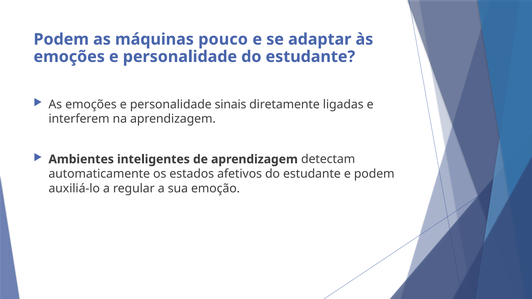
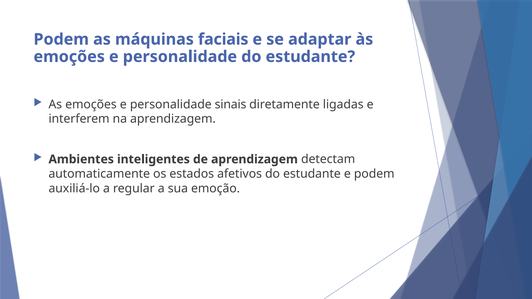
pouco: pouco -> faciais
